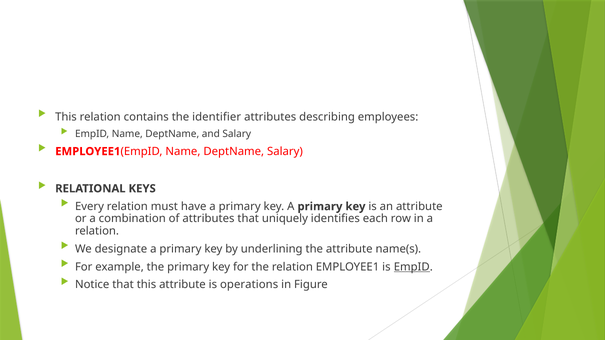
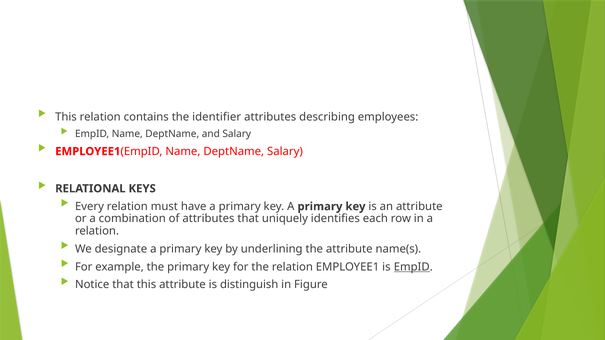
operations: operations -> distinguish
